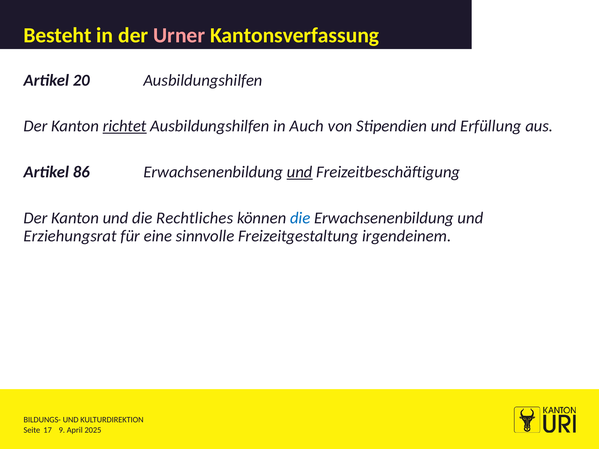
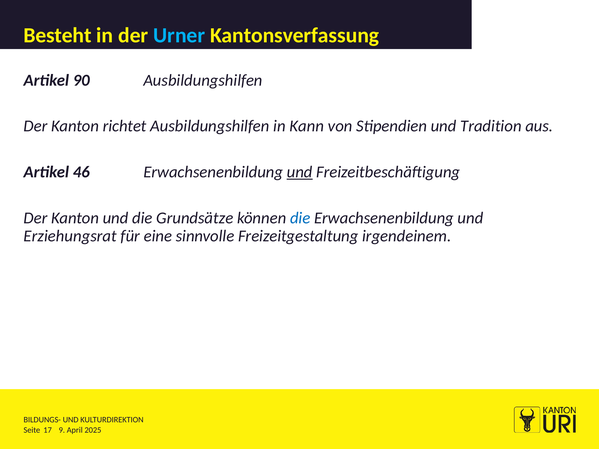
Urner colour: pink -> light blue
20: 20 -> 90
richtet underline: present -> none
Auch: Auch -> Kann
Erfüllung: Erfüllung -> Tradition
86: 86 -> 46
Rechtliches: Rechtliches -> Grundsätze
